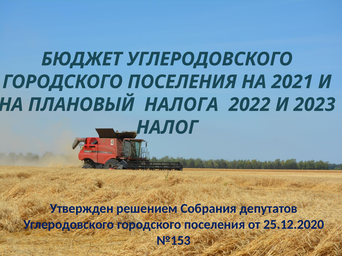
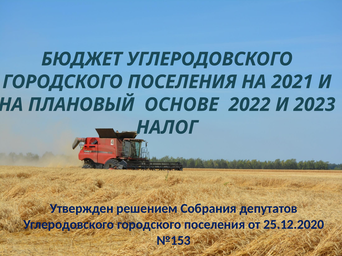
НАЛОГА: НАЛОГА -> ОСНОВЕ
